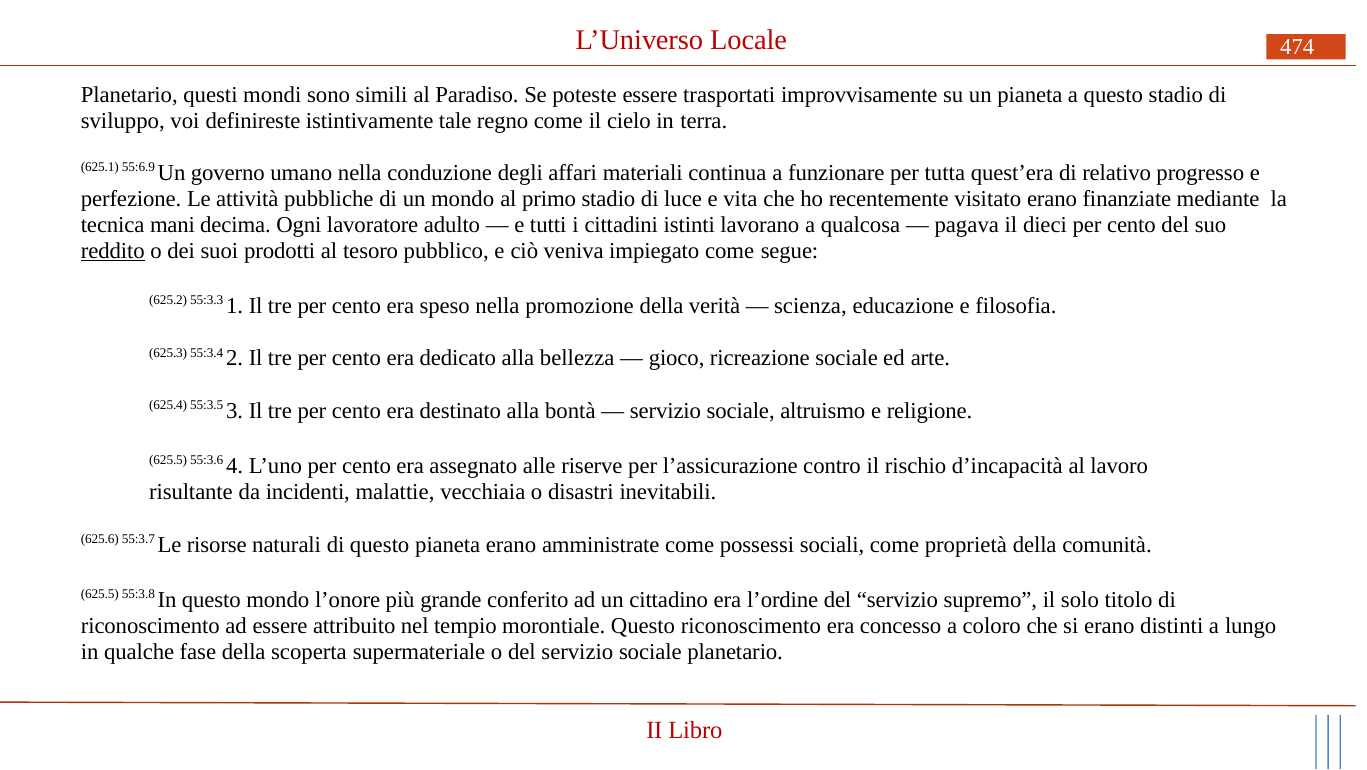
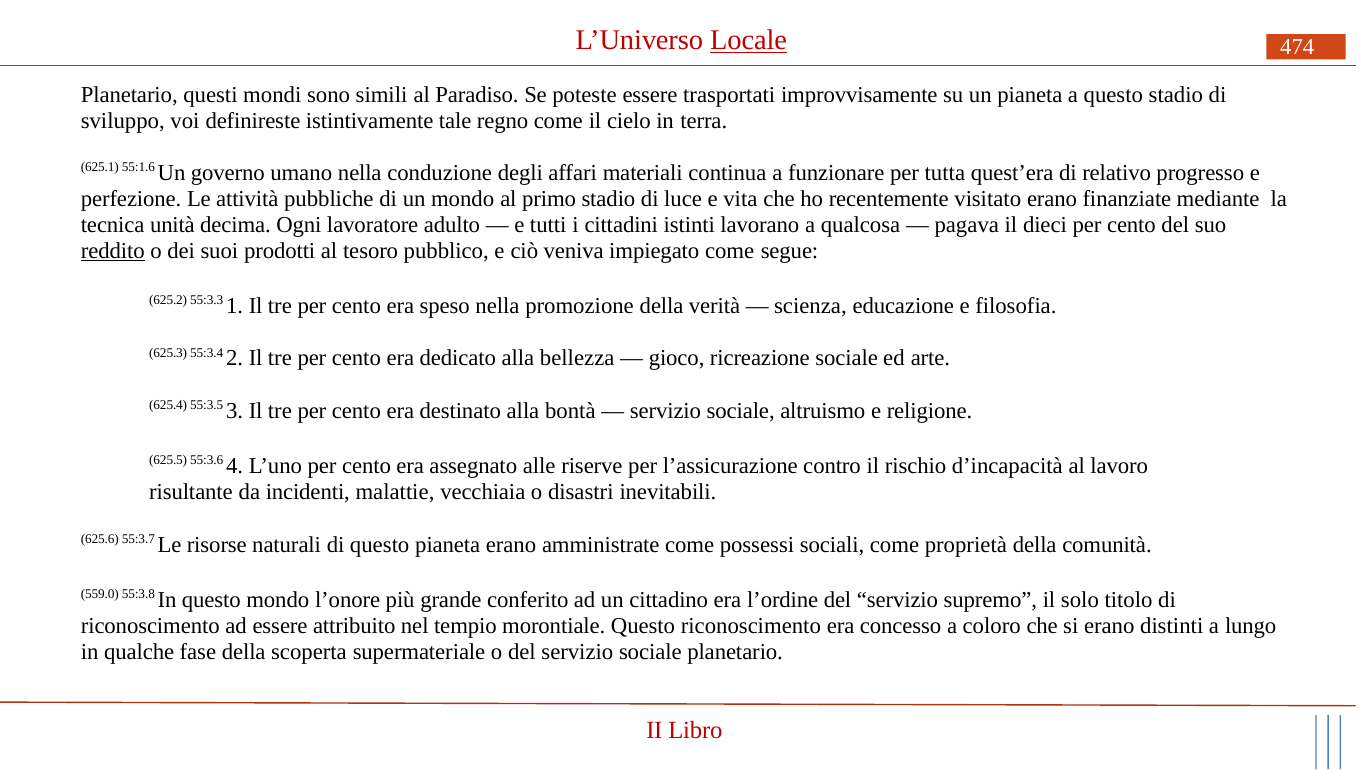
Locale underline: none -> present
55:6.9: 55:6.9 -> 55:1.6
mani: mani -> unità
625.5 at (100, 594): 625.5 -> 559.0
